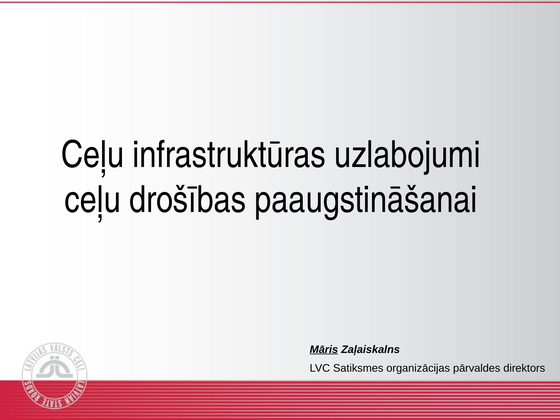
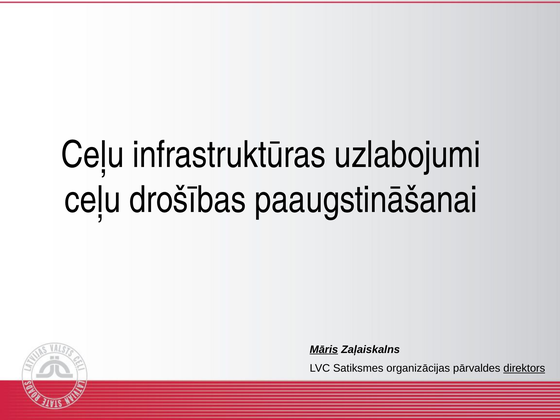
direktors underline: none -> present
